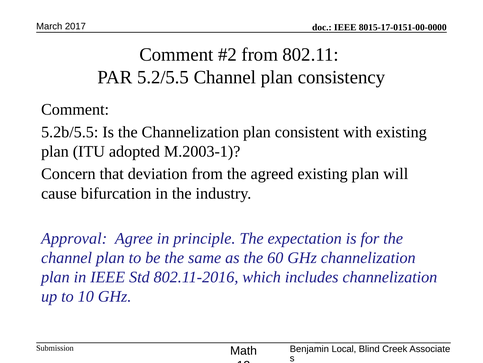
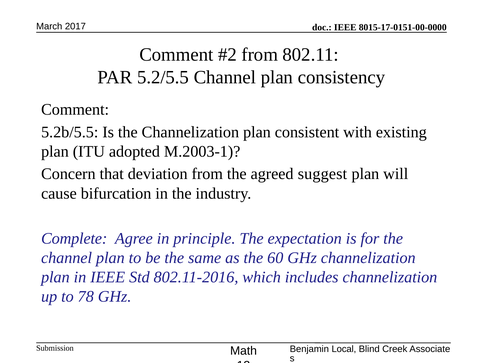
agreed existing: existing -> suggest
Approval: Approval -> Complete
10: 10 -> 78
